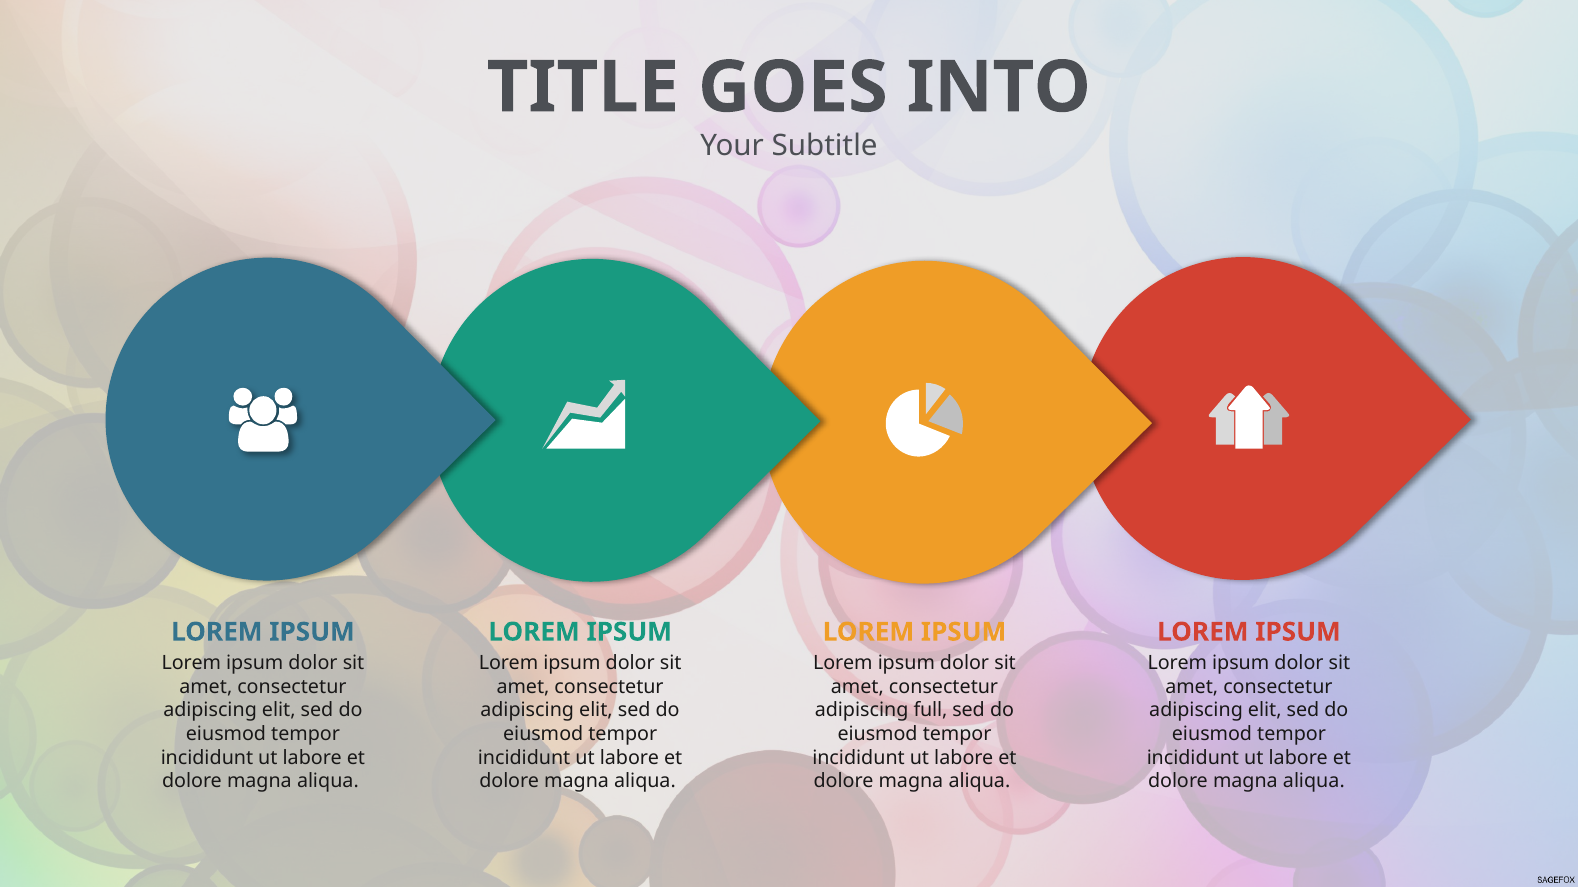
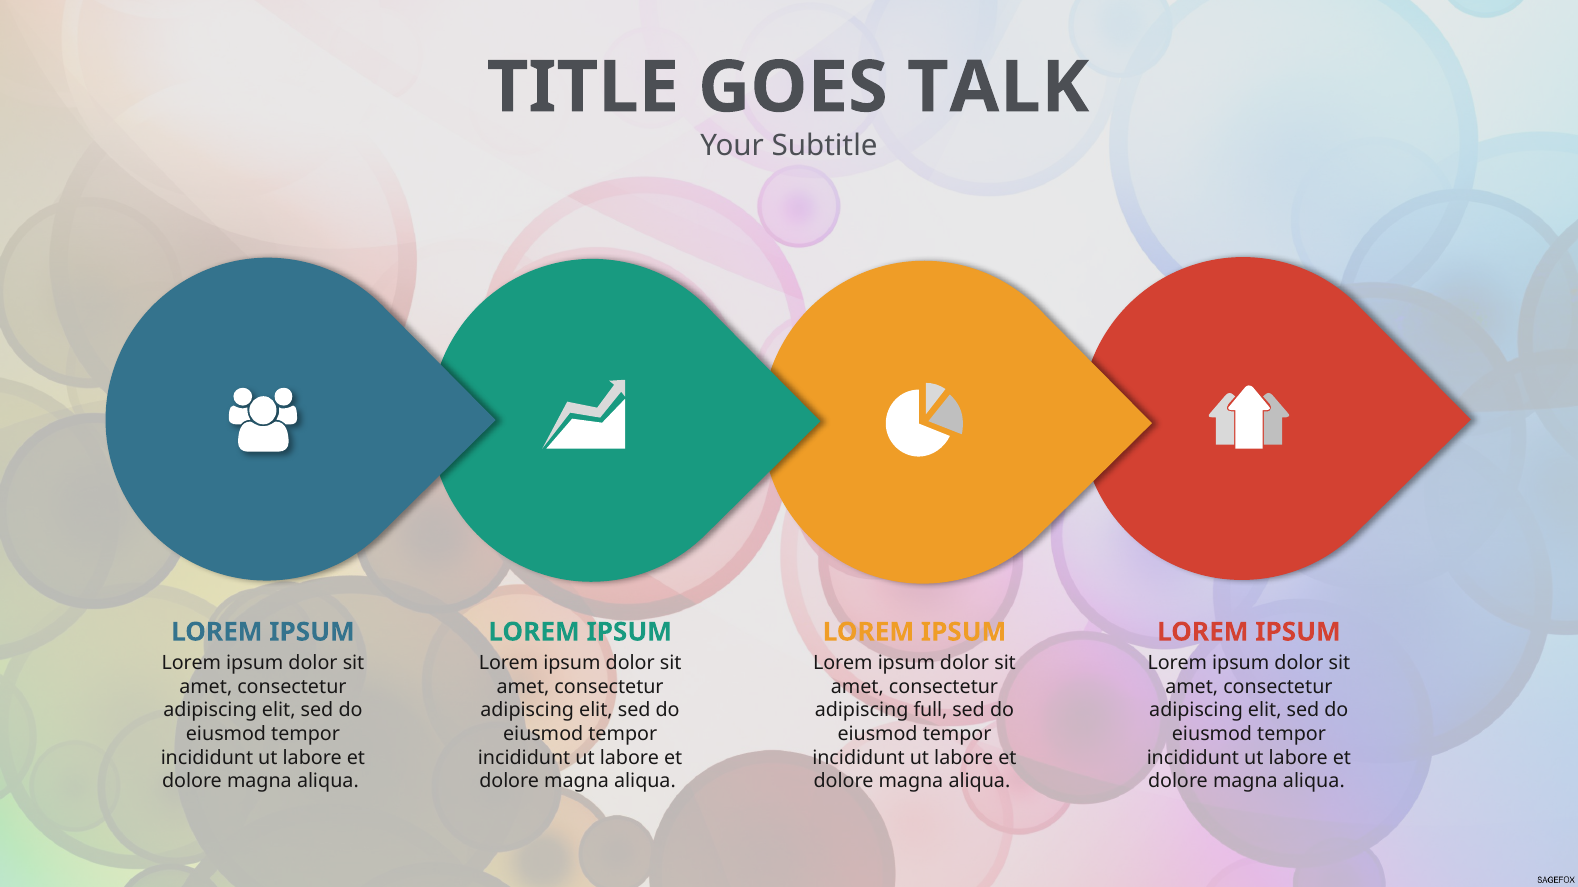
INTO: INTO -> TALK
